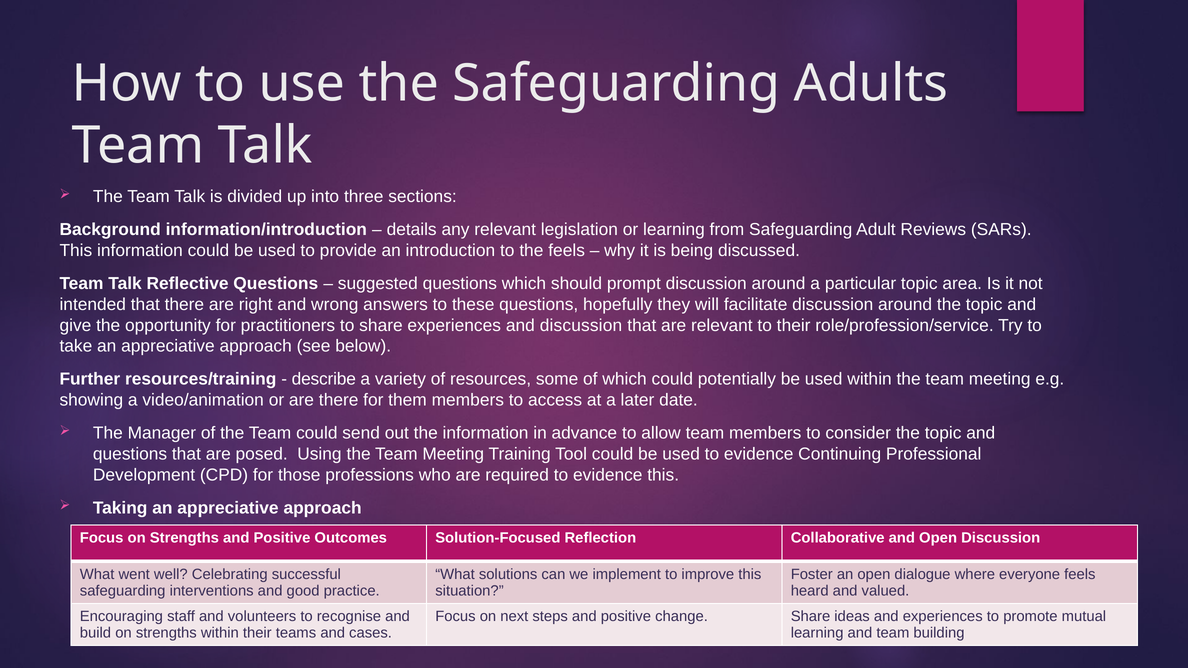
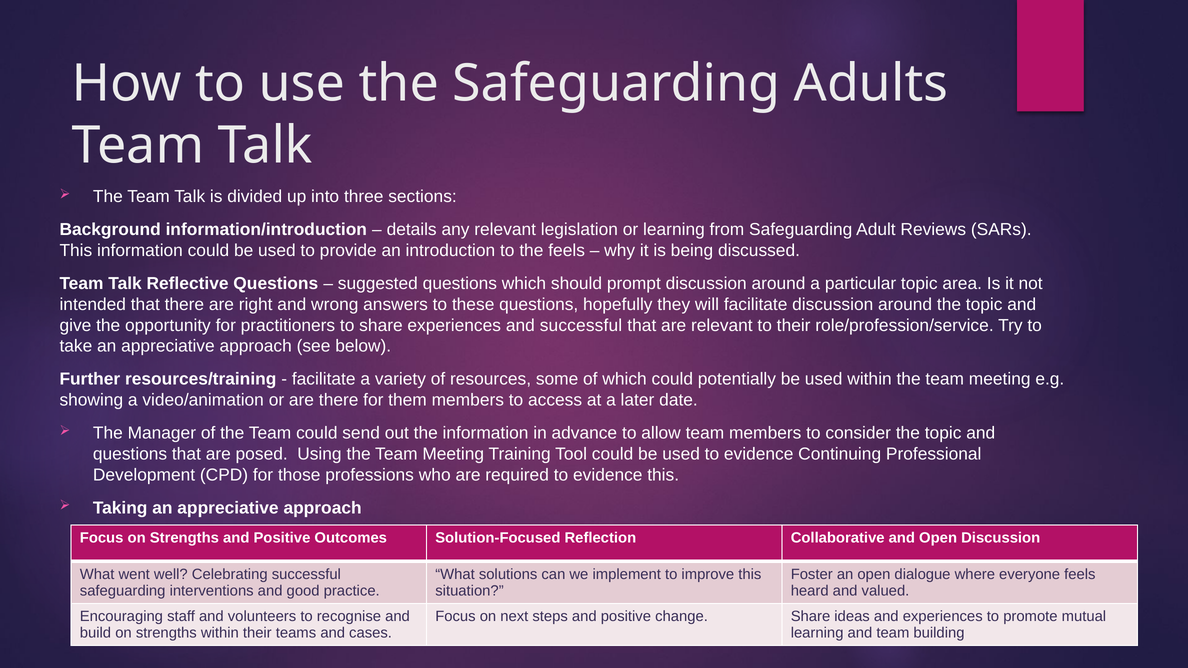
and discussion: discussion -> successful
describe at (324, 379): describe -> facilitate
